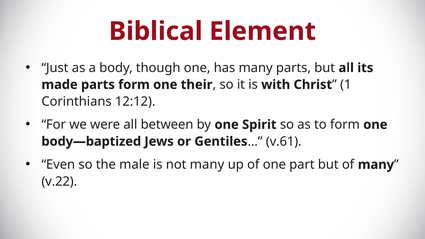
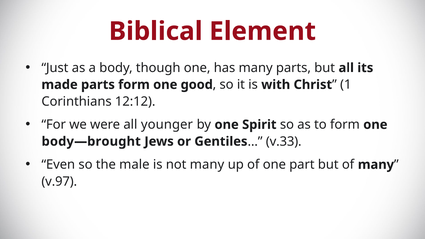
their: their -> good
between: between -> younger
body—baptized: body—baptized -> body—brought
v.61: v.61 -> v.33
v.22: v.22 -> v.97
